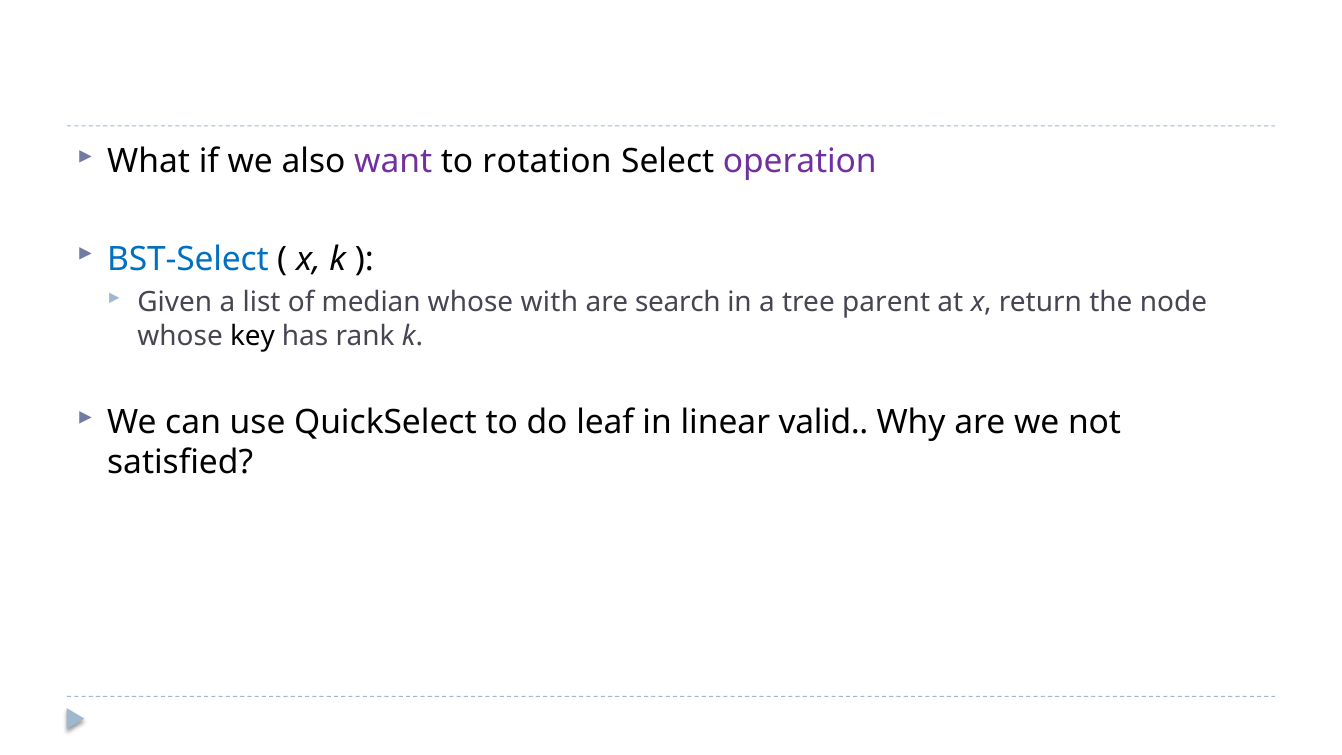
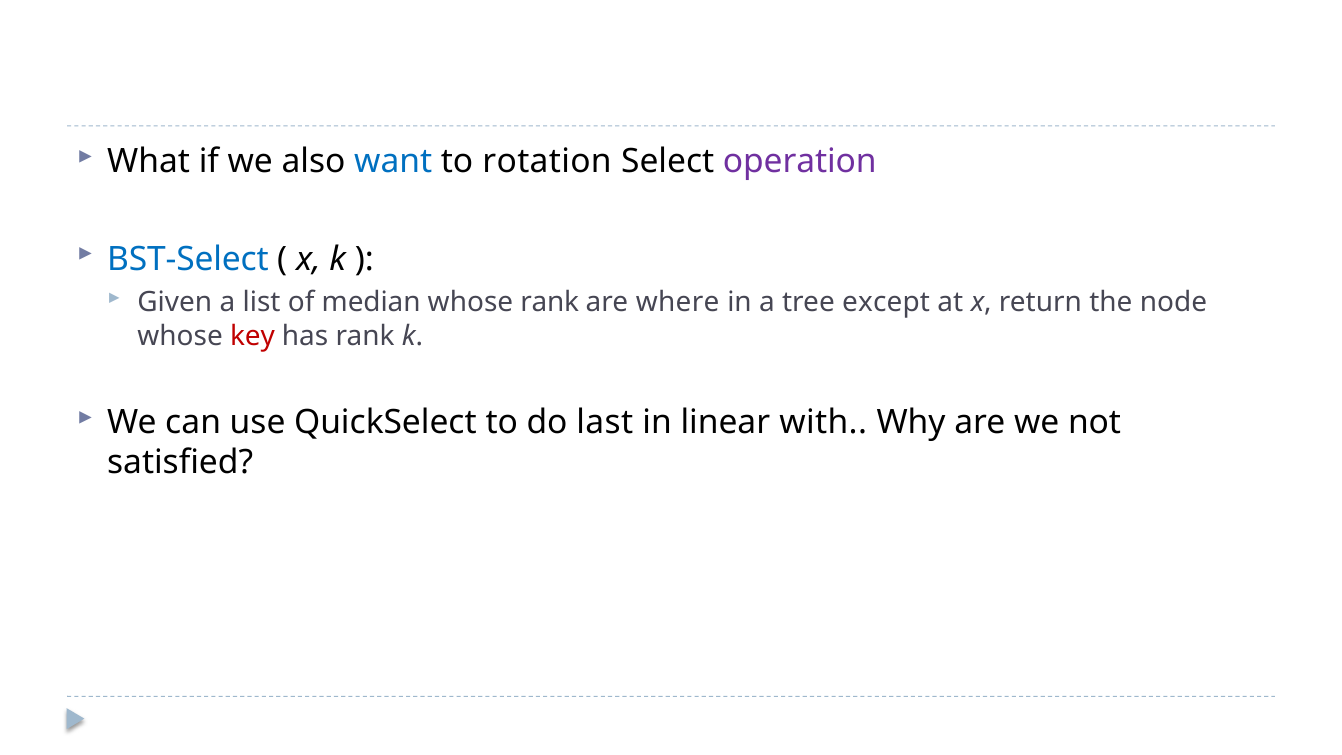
want colour: purple -> blue
whose with: with -> rank
search: search -> where
parent: parent -> except
key colour: black -> red
leaf: leaf -> last
valid: valid -> with
